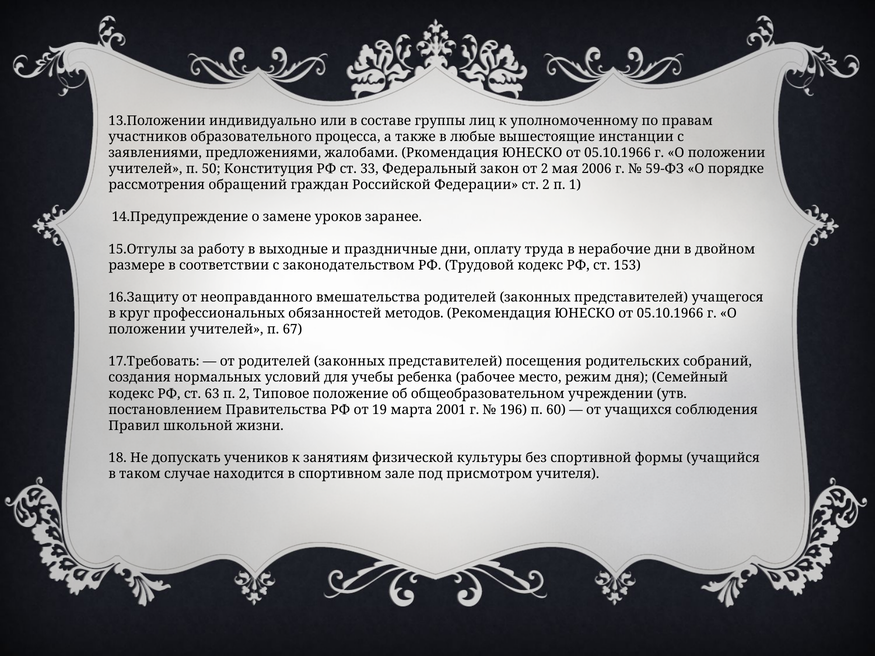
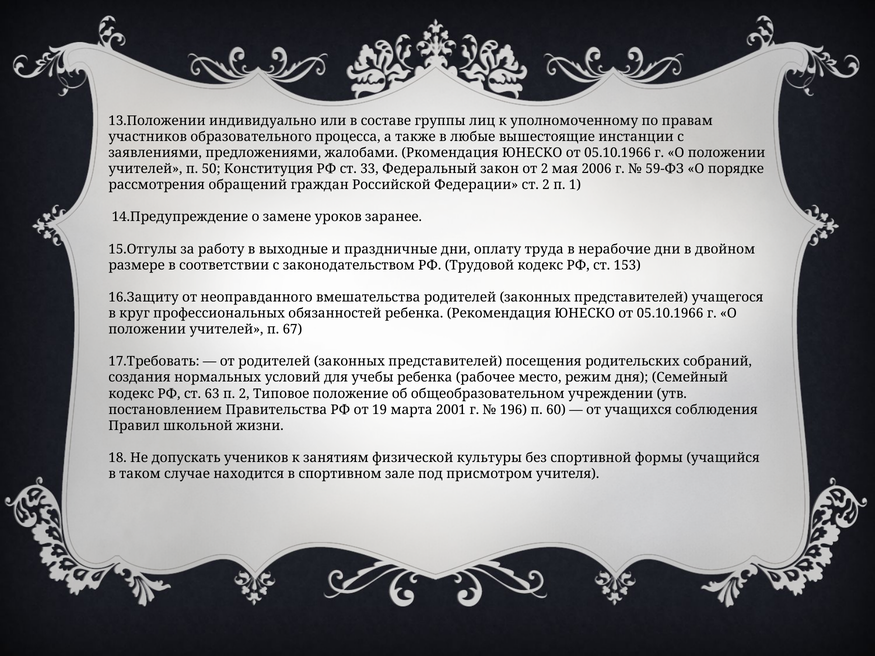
обязанностей методов: методов -> ребенка
